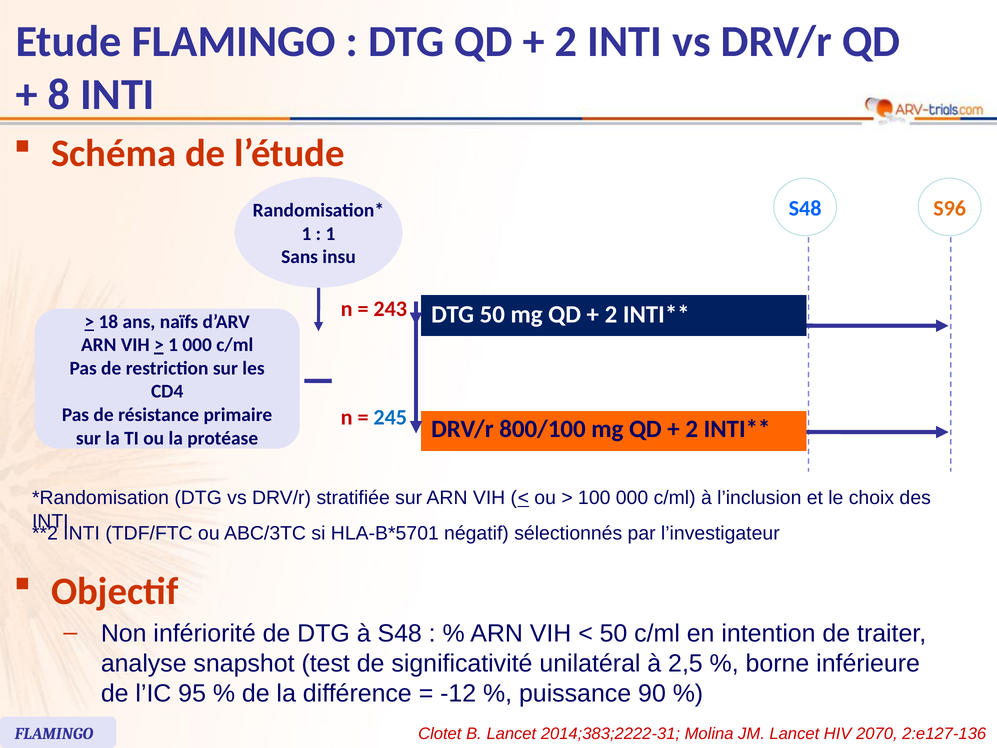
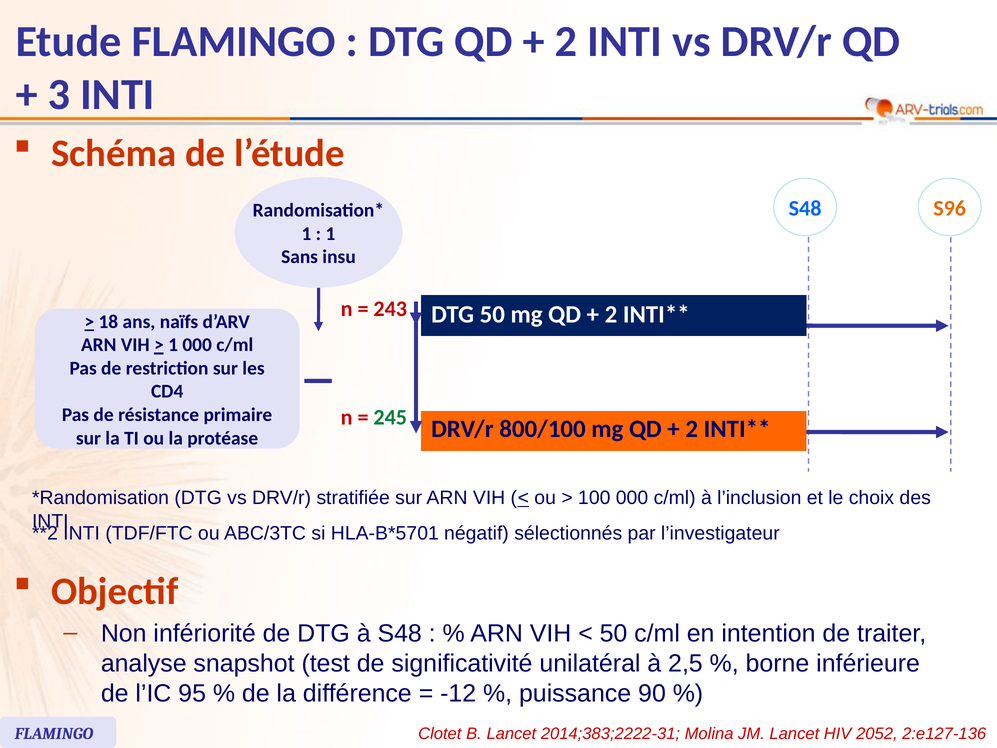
8: 8 -> 3
245 colour: blue -> green
2070: 2070 -> 2052
